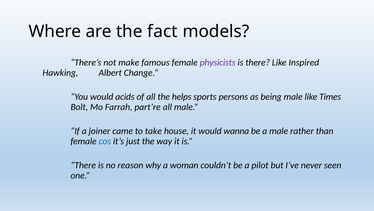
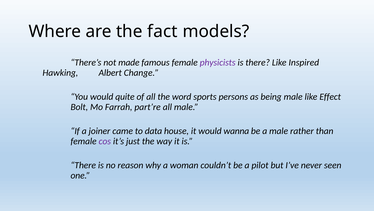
make: make -> made
acids: acids -> quite
helps: helps -> word
Times: Times -> Effect
take: take -> data
cos colour: blue -> purple
